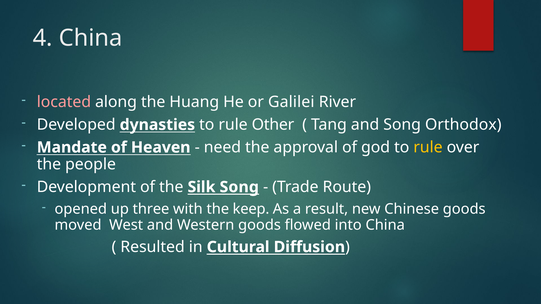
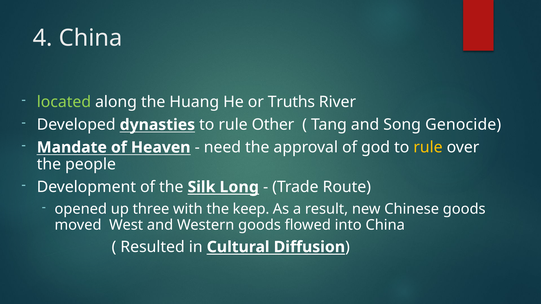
located colour: pink -> light green
Galilei: Galilei -> Truths
Orthodox: Orthodox -> Genocide
Silk Song: Song -> Long
